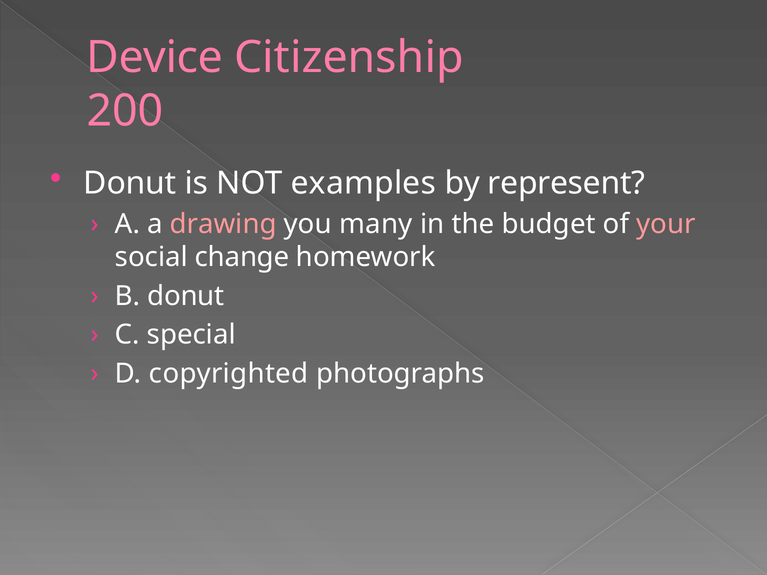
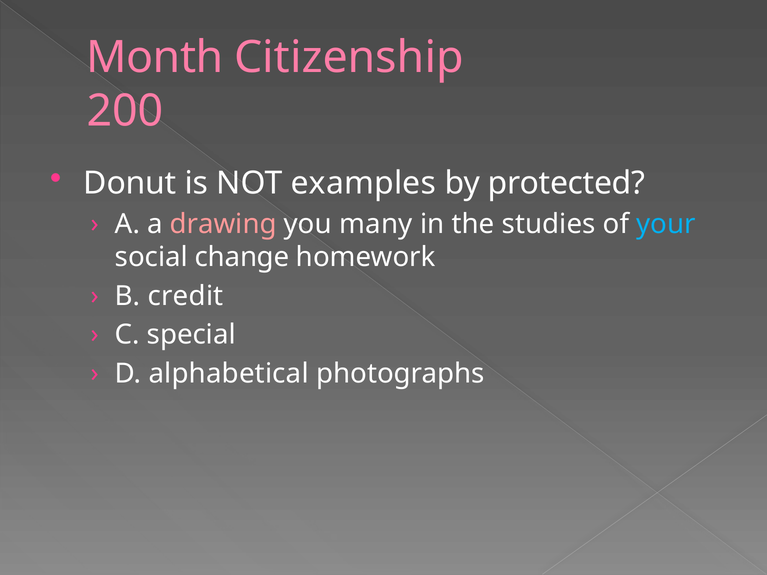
Device: Device -> Month
represent: represent -> protected
budget: budget -> studies
your colour: pink -> light blue
B donut: donut -> credit
copyrighted: copyrighted -> alphabetical
